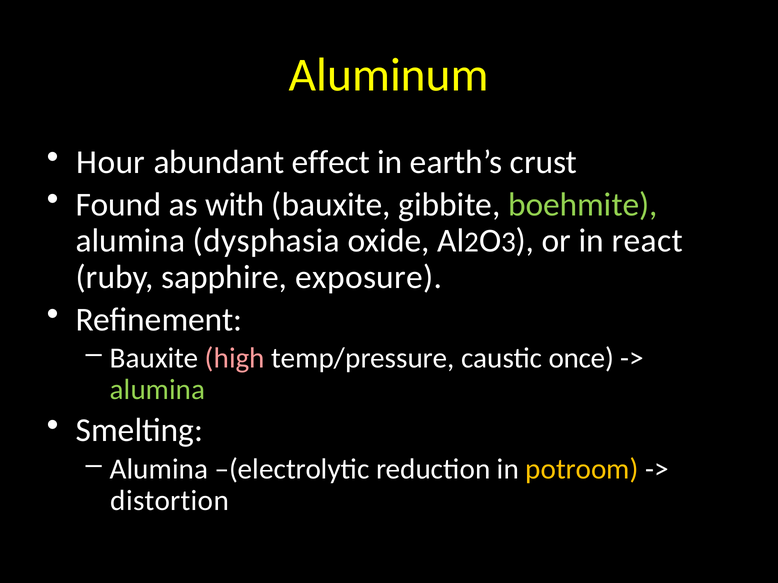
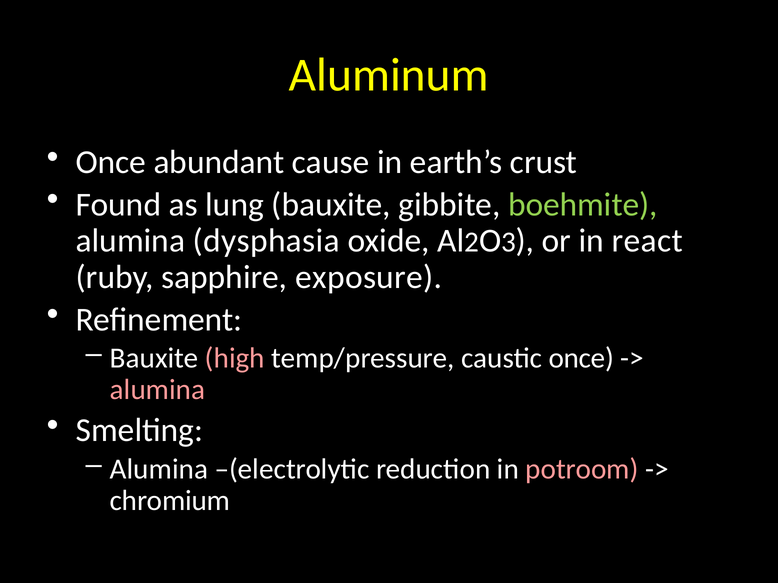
Hour at (111, 162): Hour -> Once
effect: effect -> cause
with: with -> lung
alumina at (158, 390) colour: light green -> pink
potroom colour: yellow -> pink
distortion: distortion -> chromium
